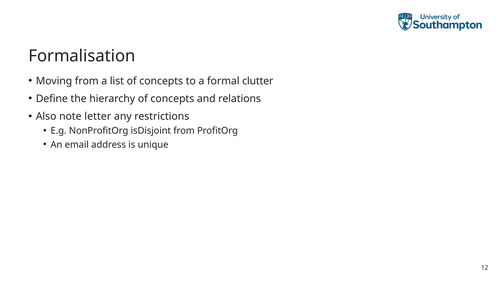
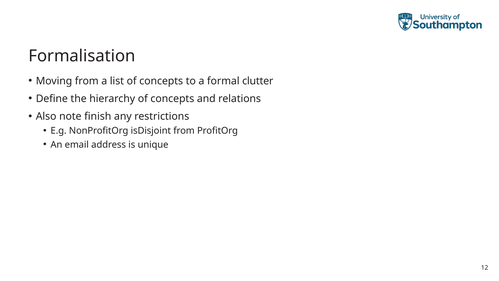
letter: letter -> finish
